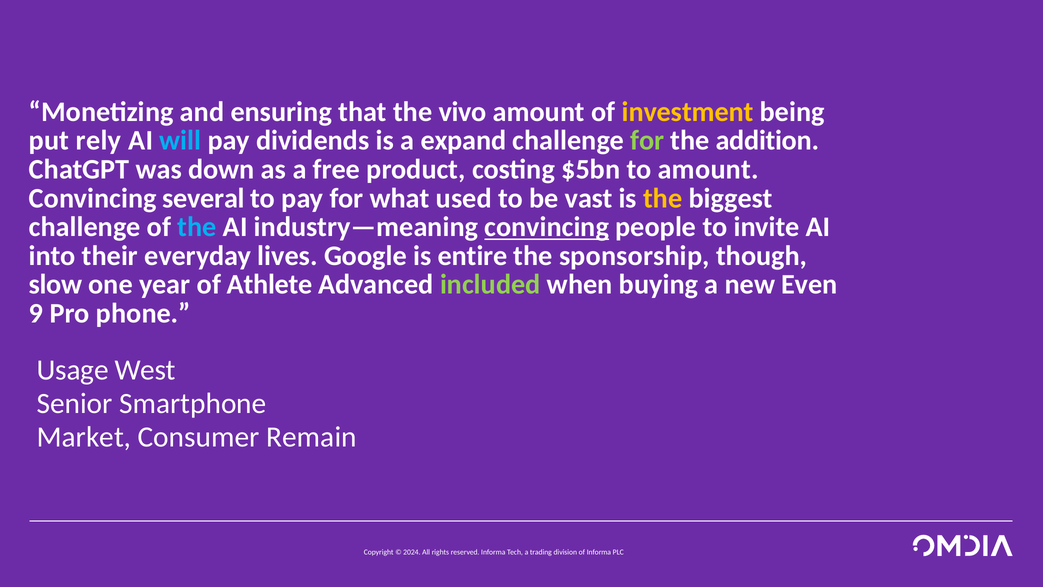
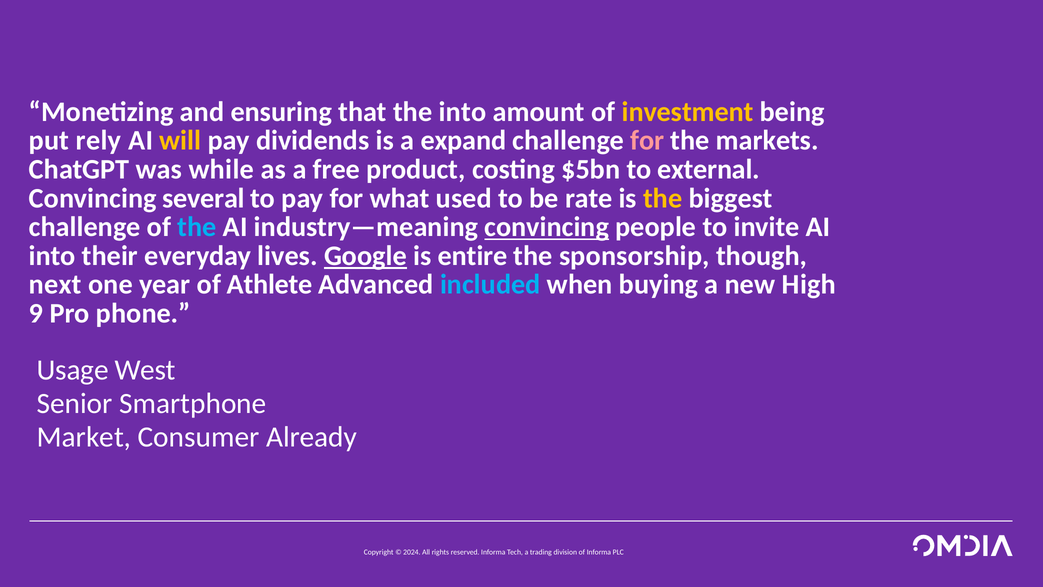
the vivo: vivo -> into
will colour: light blue -> yellow
for at (647, 141) colour: light green -> pink
addition: addition -> markets
down: down -> while
to amount: amount -> external
vast: vast -> rate
Google underline: none -> present
slow: slow -> next
included colour: light green -> light blue
Even: Even -> High
Remain: Remain -> Already
